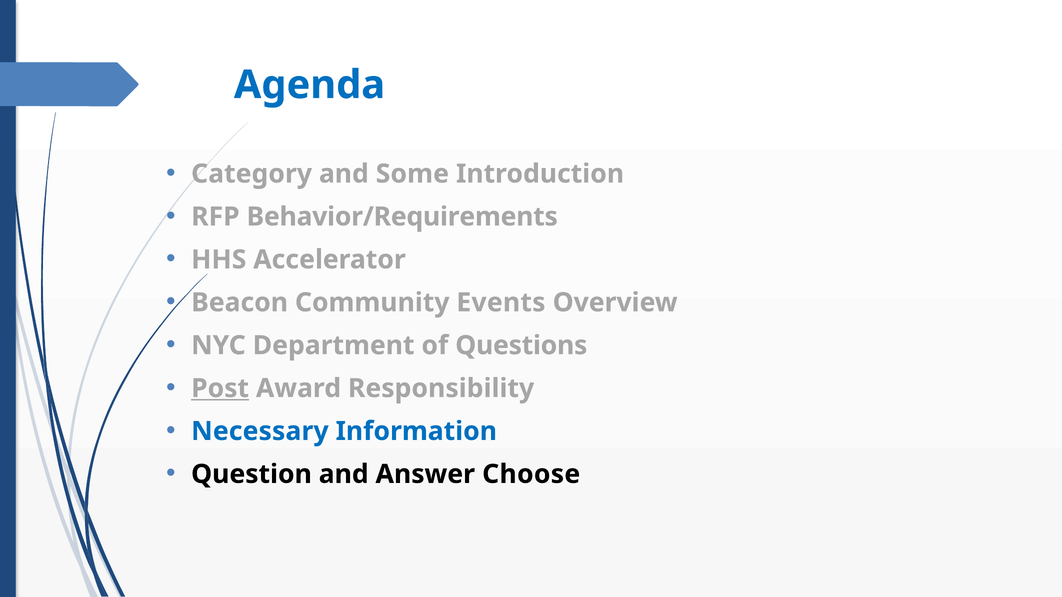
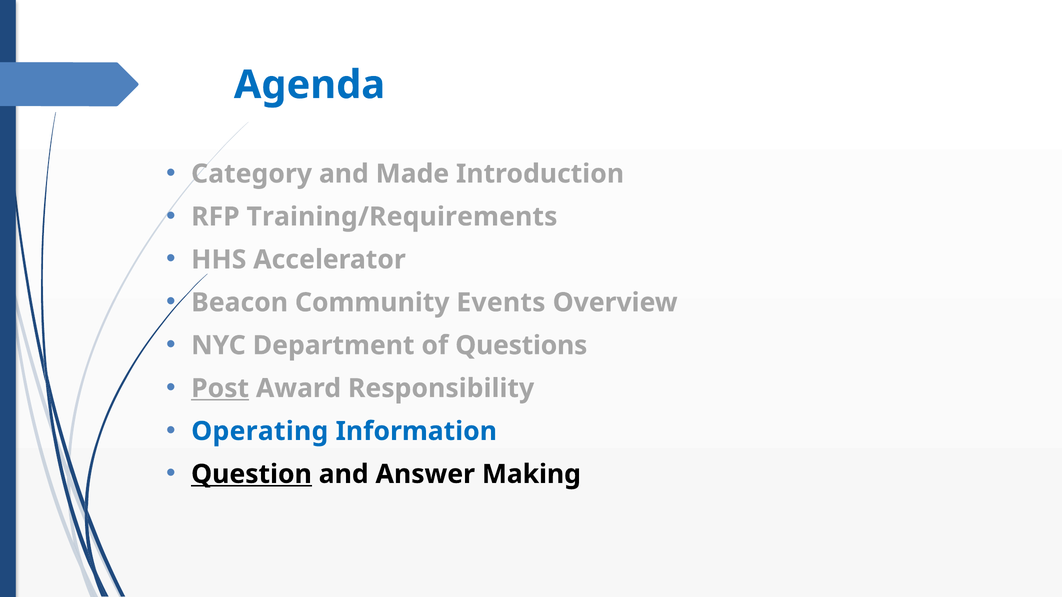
Some: Some -> Made
Behavior/Requirements: Behavior/Requirements -> Training/Requirements
Necessary: Necessary -> Operating
Question underline: none -> present
Choose: Choose -> Making
